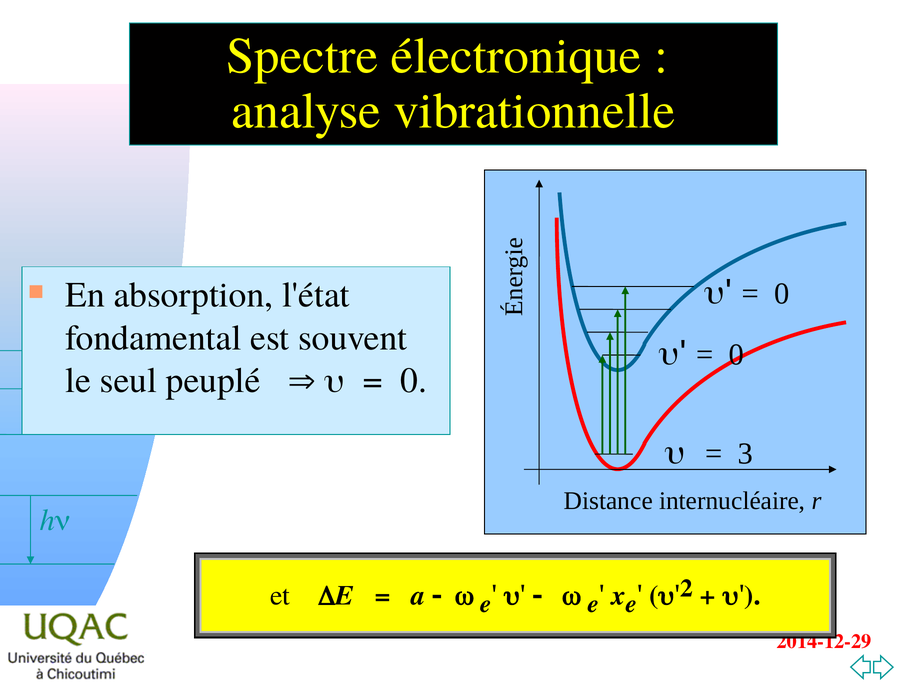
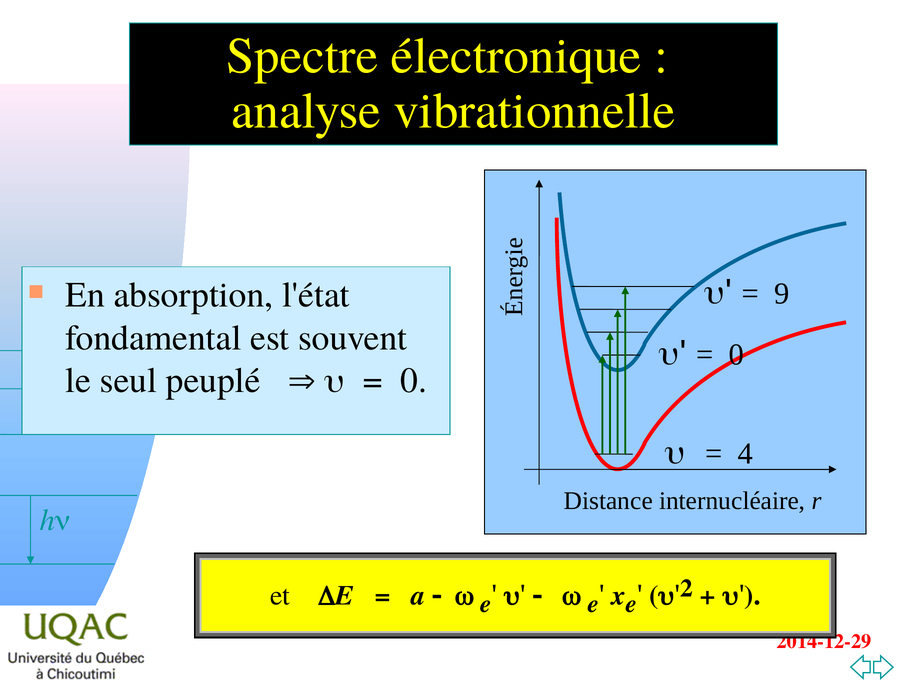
0 at (782, 294): 0 -> 9
3: 3 -> 4
